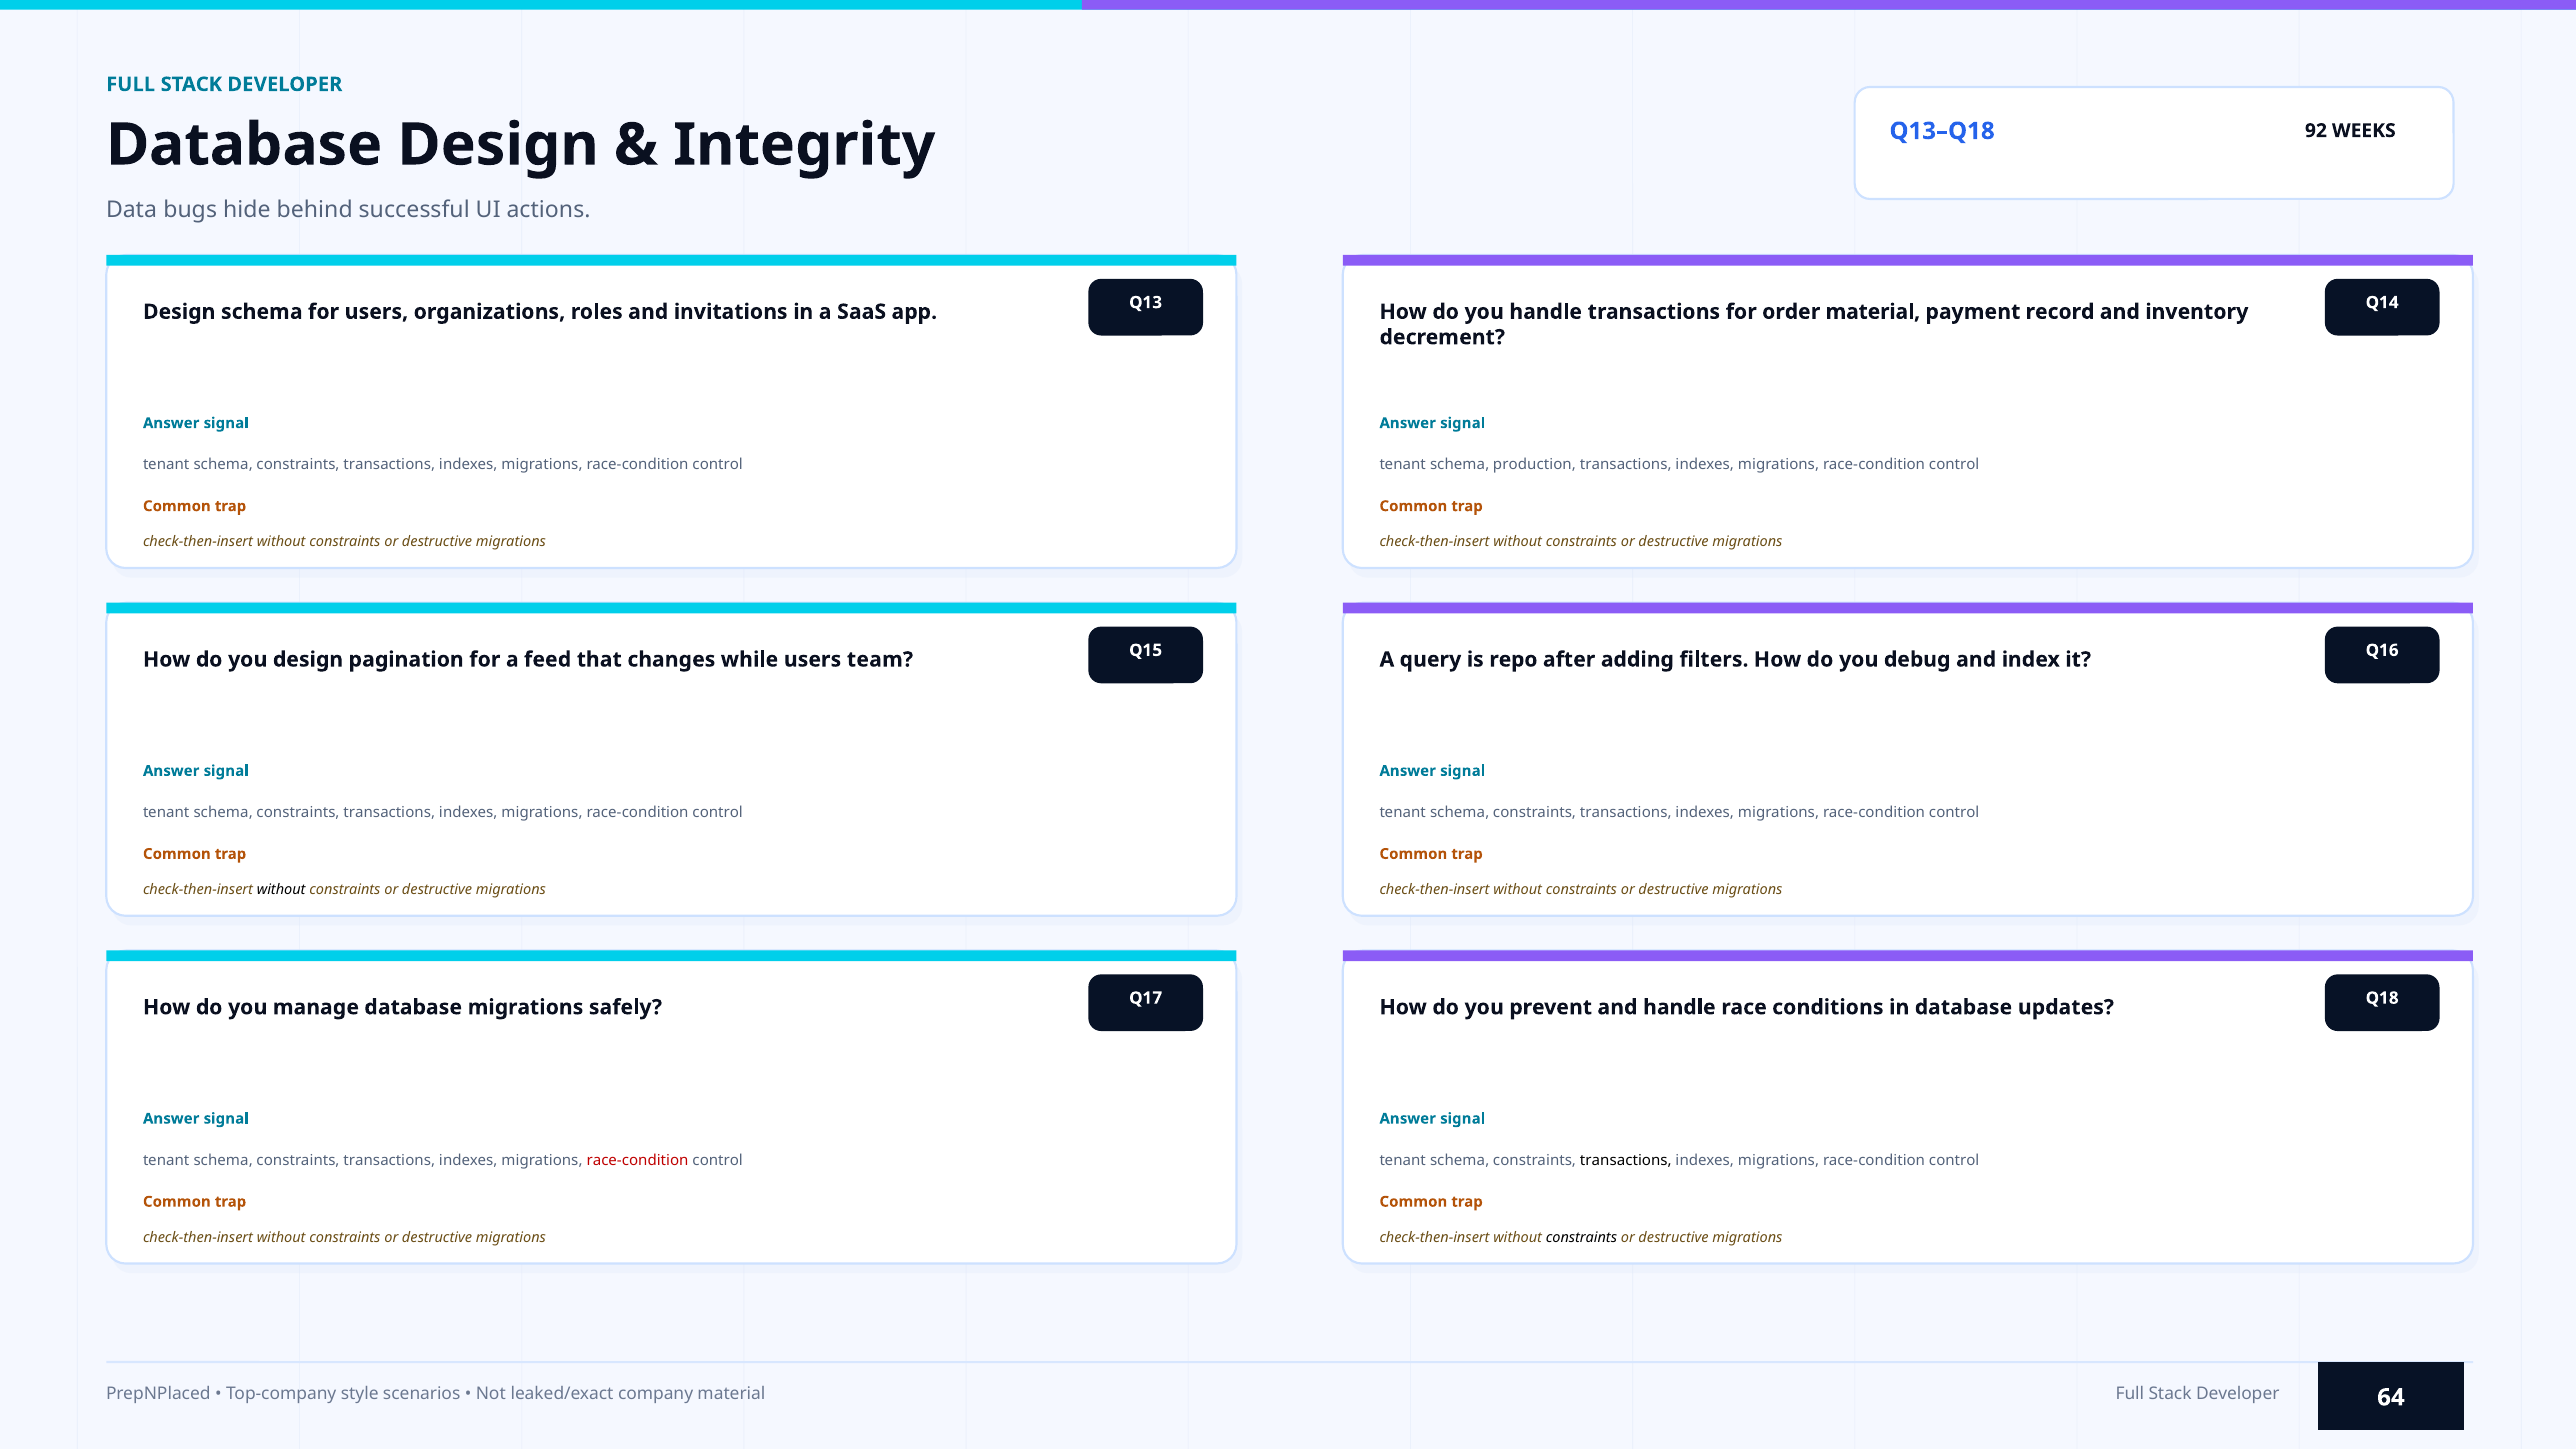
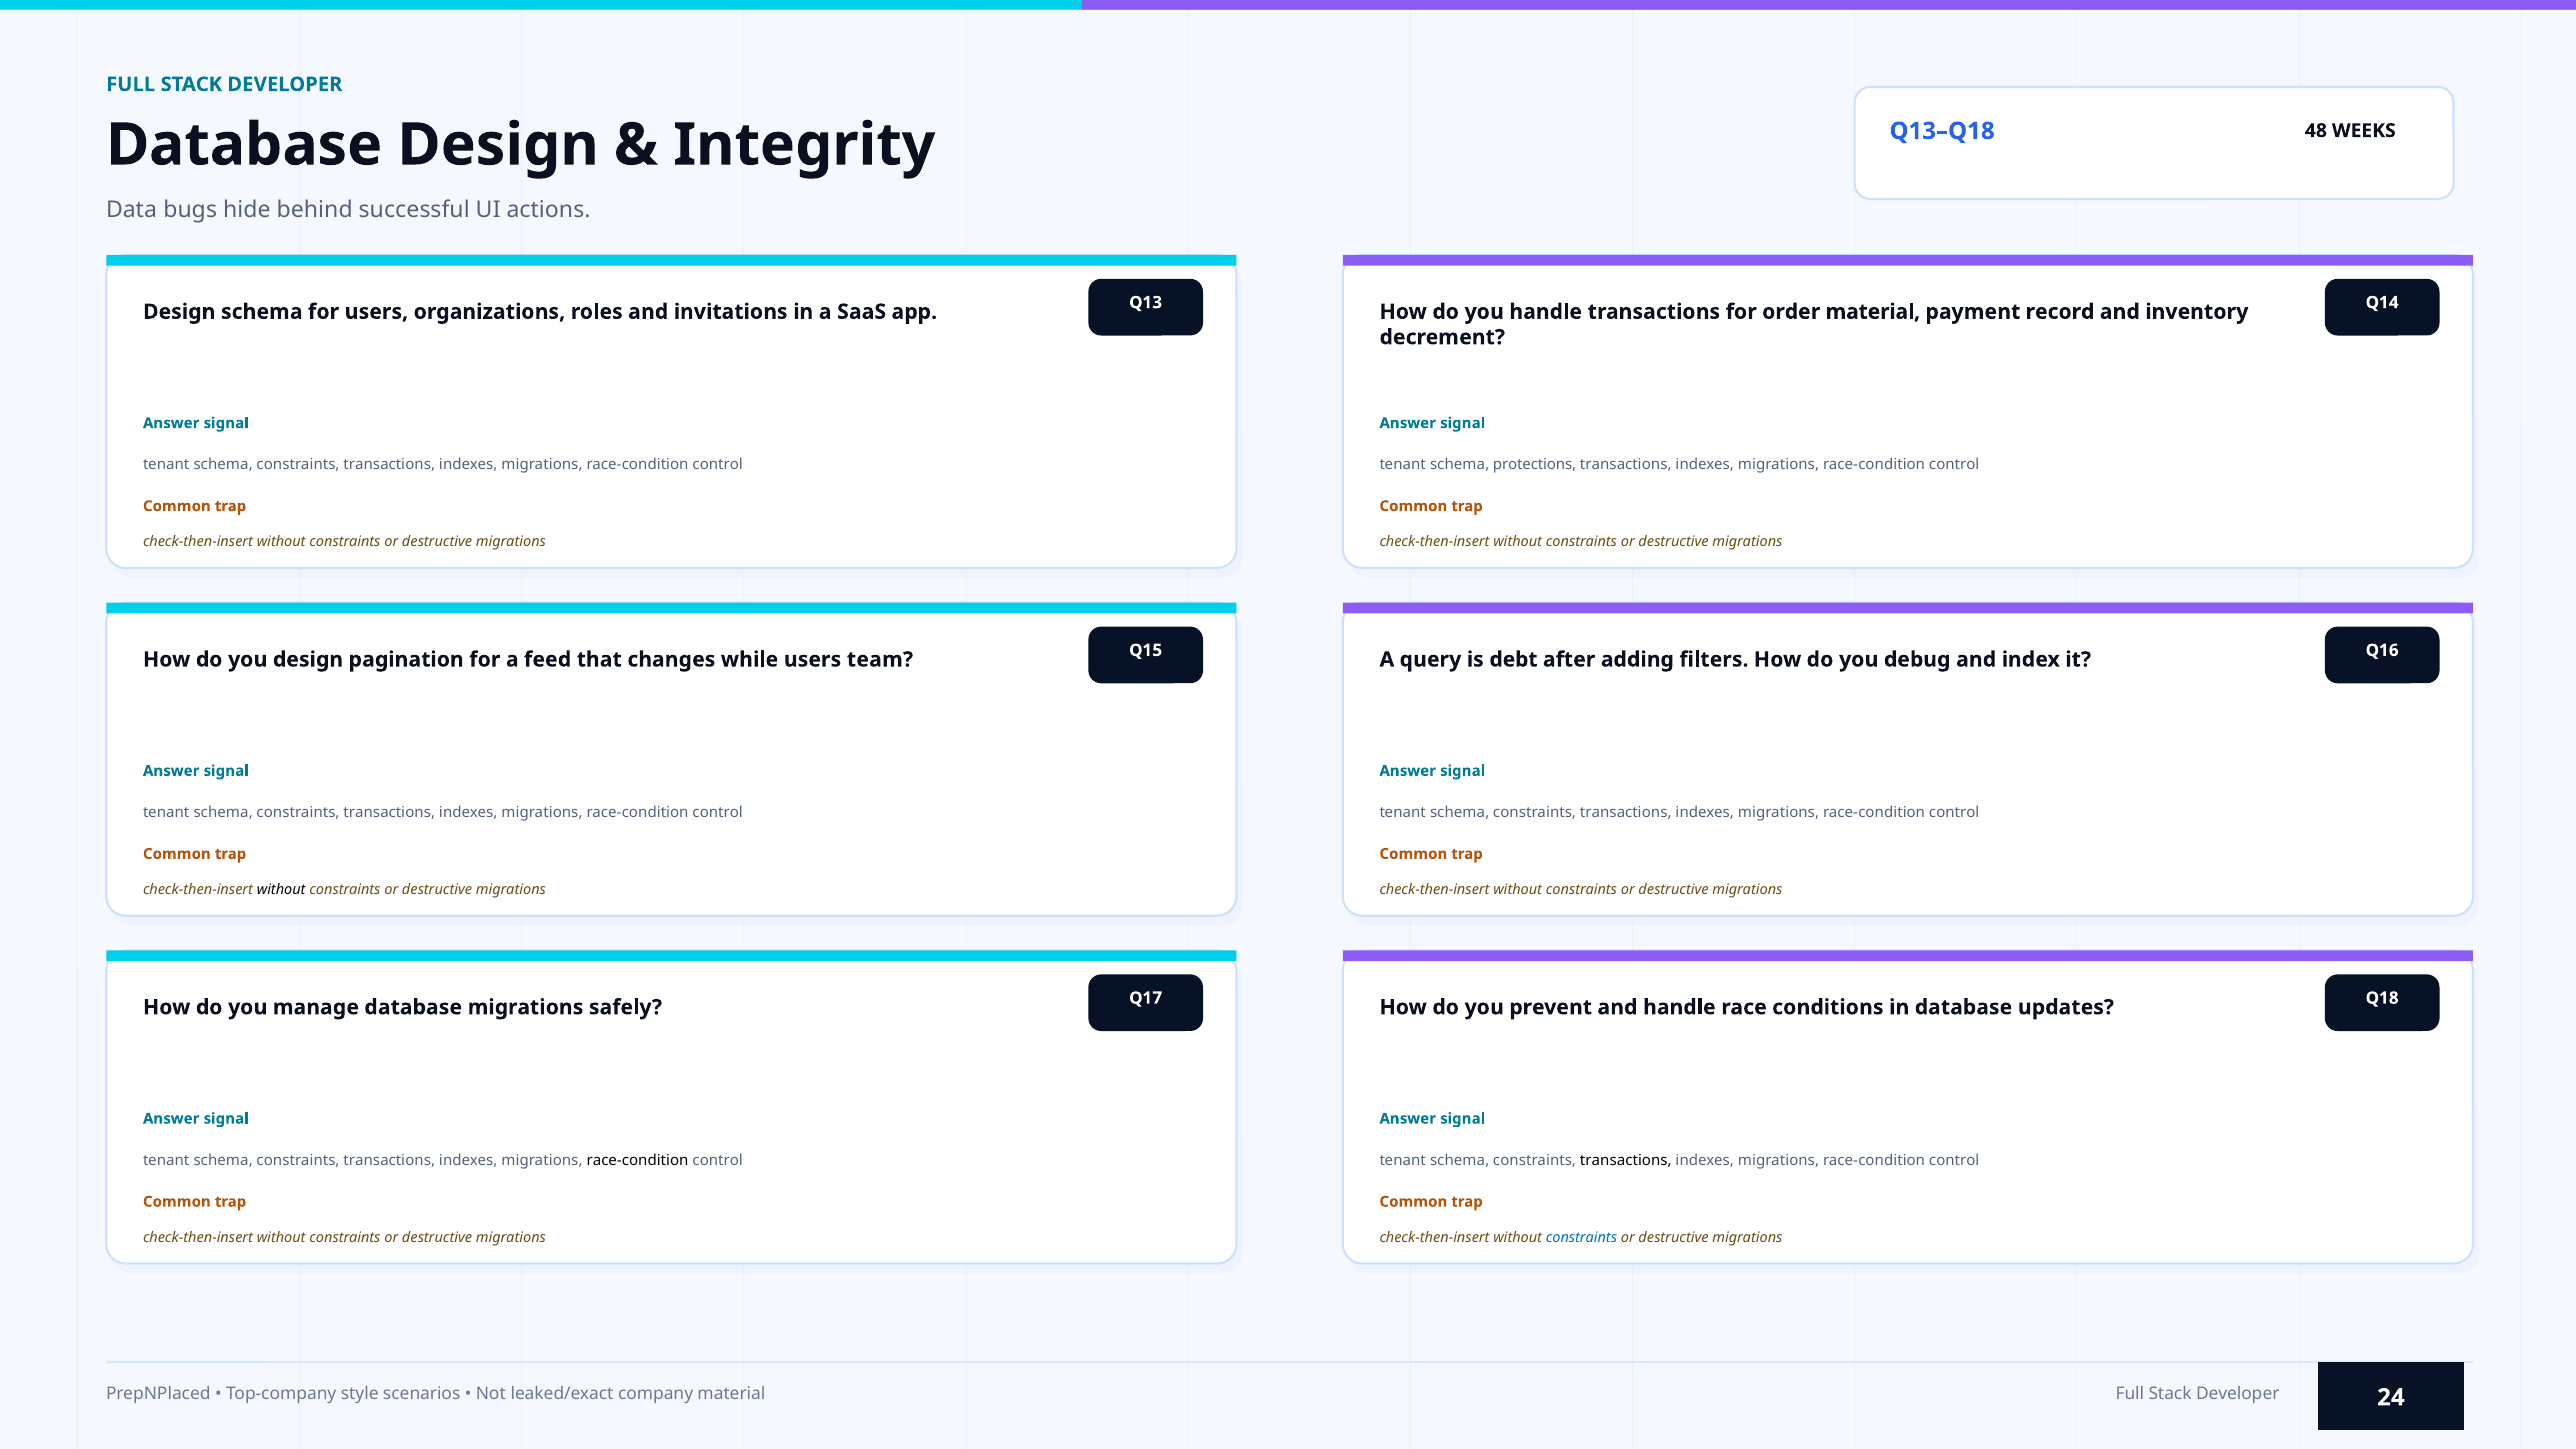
92: 92 -> 48
production: production -> protections
repo: repo -> debt
race-condition at (638, 1160) colour: red -> black
constraints at (1581, 1238) colour: black -> blue
64: 64 -> 24
